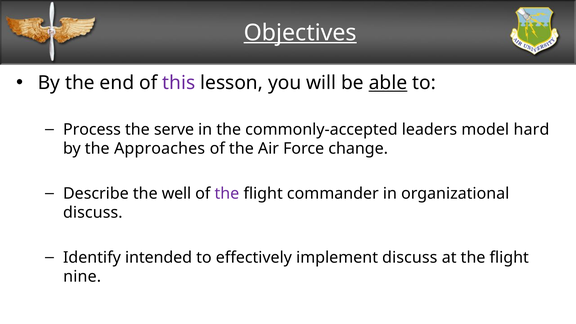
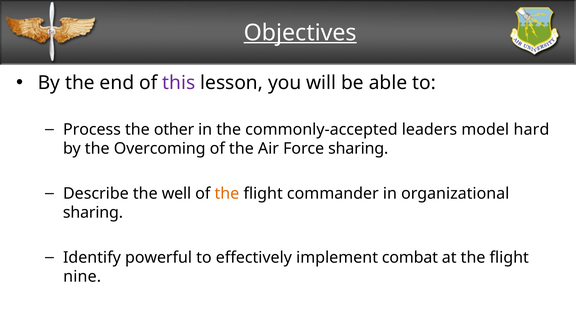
able underline: present -> none
serve: serve -> other
Approaches: Approaches -> Overcoming
Force change: change -> sharing
the at (227, 193) colour: purple -> orange
discuss at (93, 213): discuss -> sharing
intended: intended -> powerful
implement discuss: discuss -> combat
